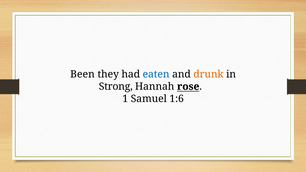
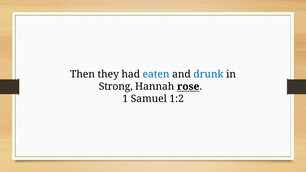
Been: Been -> Then
drunk colour: orange -> blue
1:6: 1:6 -> 1:2
